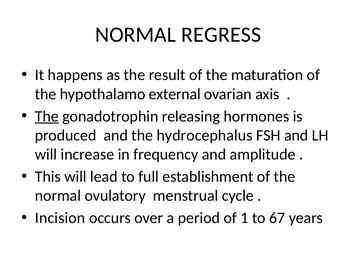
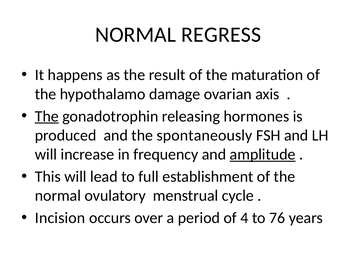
external: external -> damage
hydrocephalus: hydrocephalus -> spontaneously
amplitude underline: none -> present
1: 1 -> 4
67: 67 -> 76
